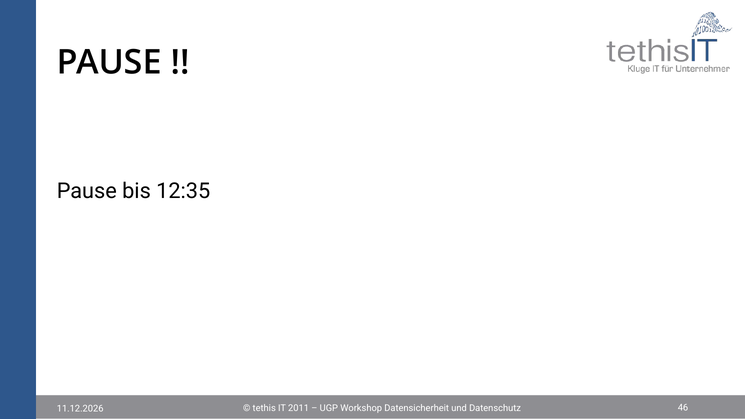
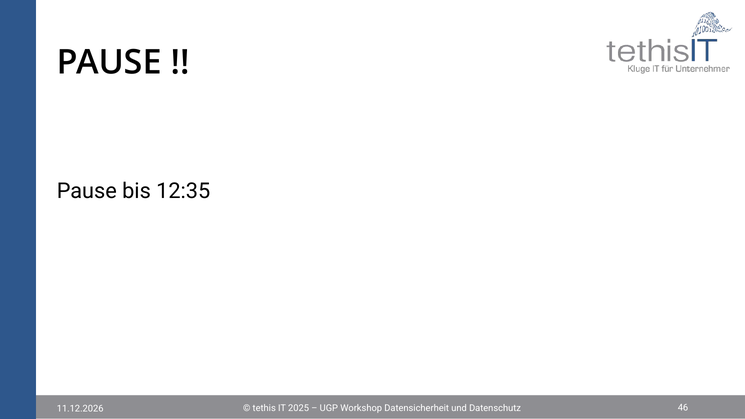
2011: 2011 -> 2025
